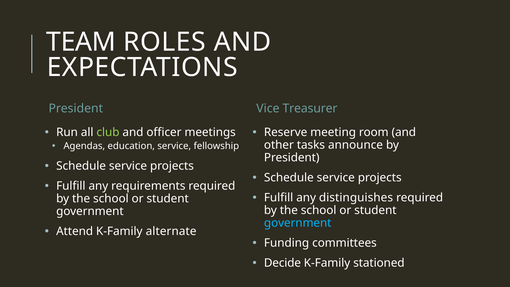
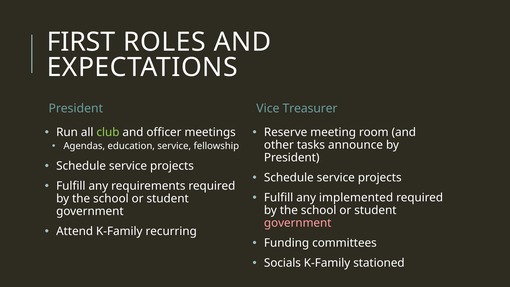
TEAM: TEAM -> FIRST
distinguishes: distinguishes -> implemented
government at (298, 223) colour: light blue -> pink
alternate: alternate -> recurring
Decide: Decide -> Socials
